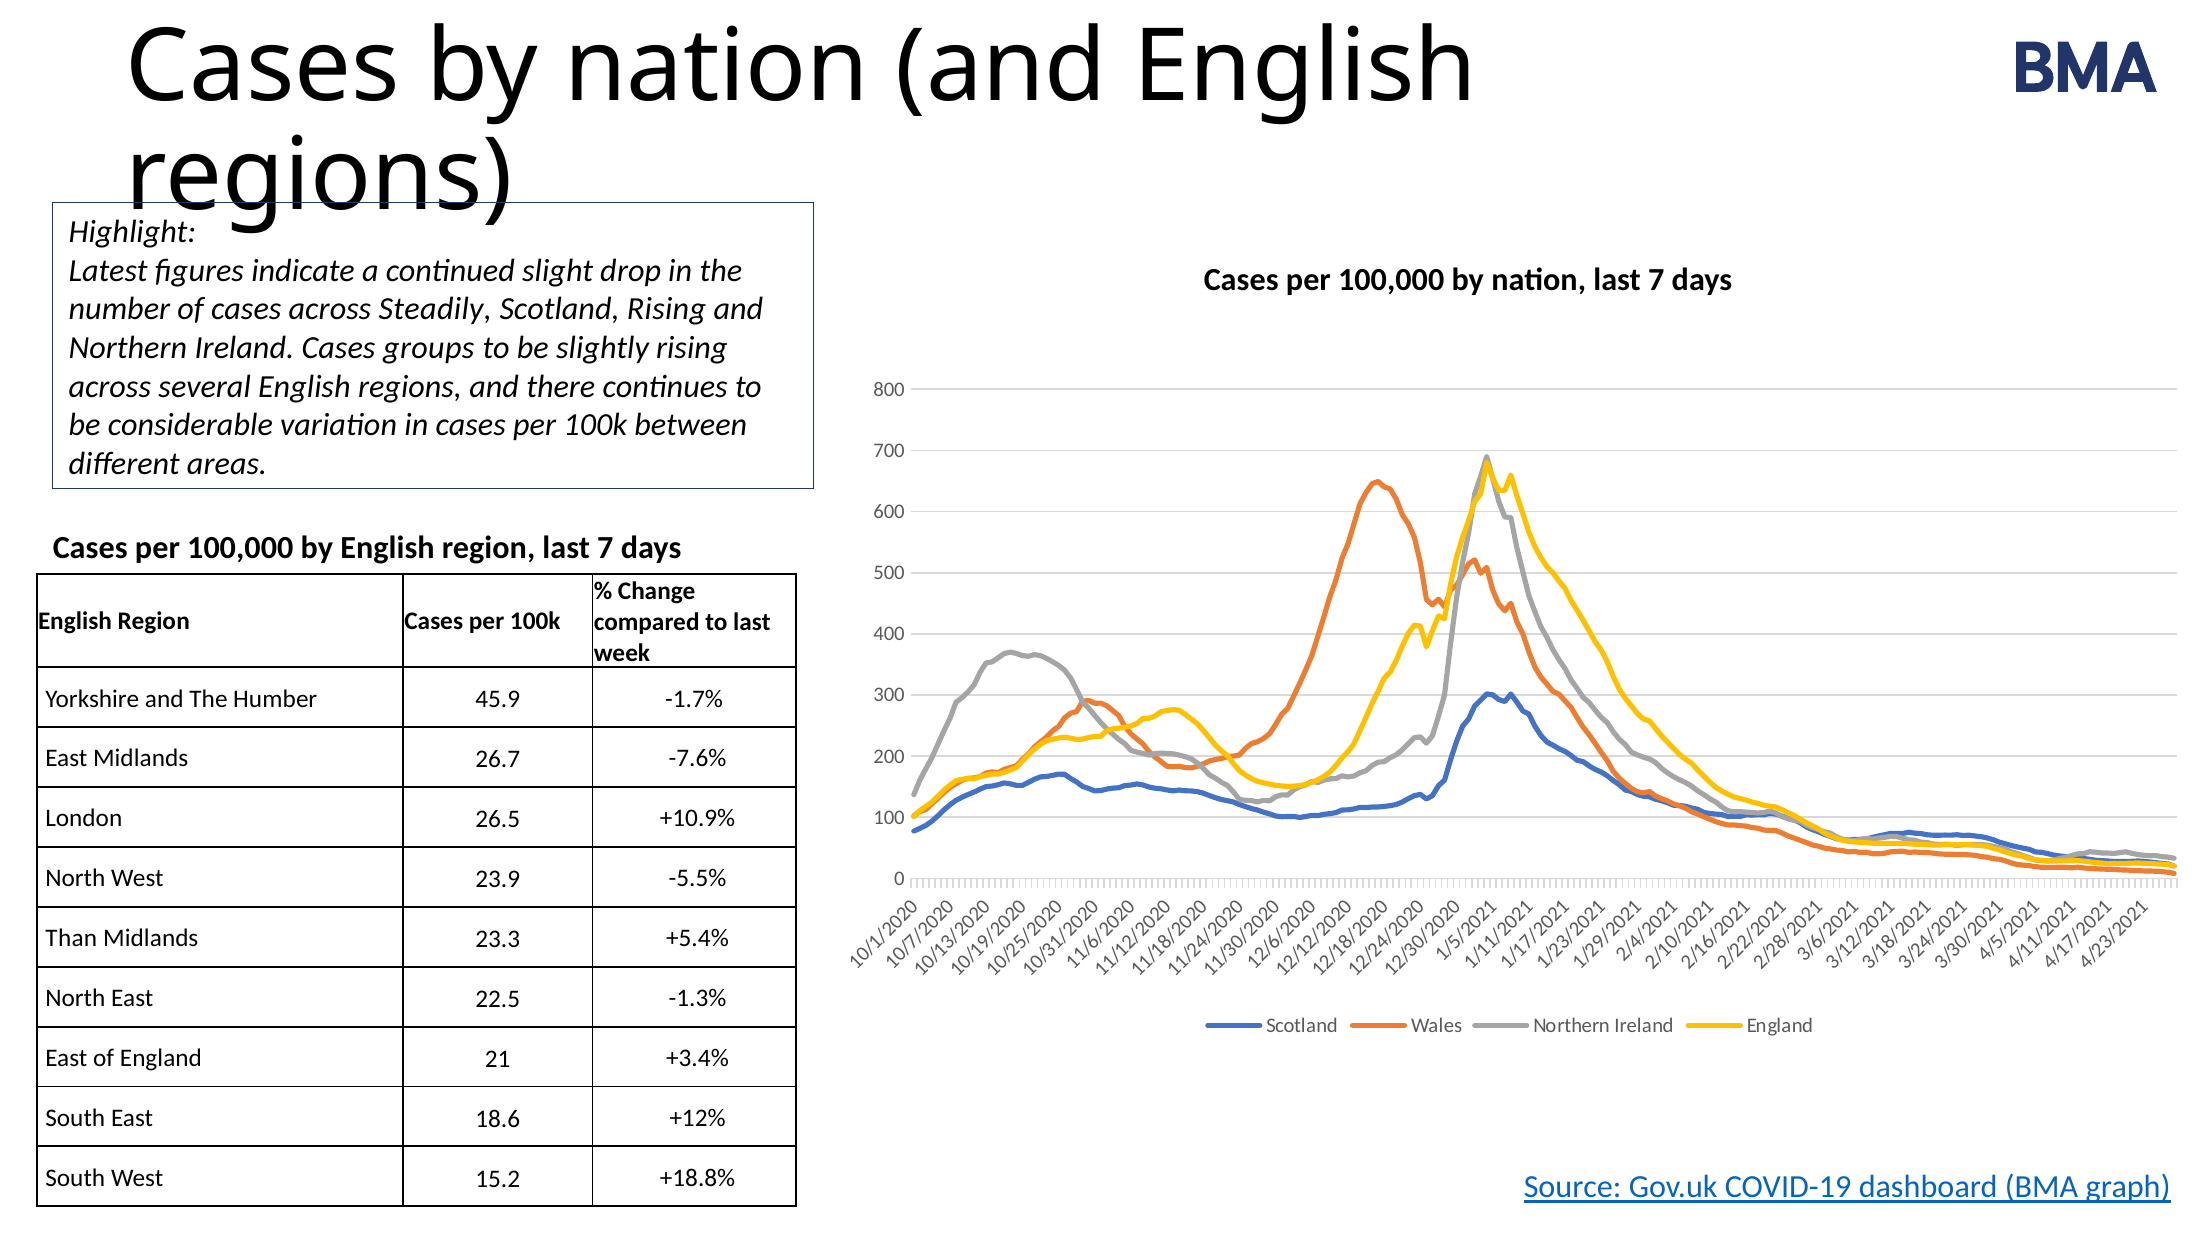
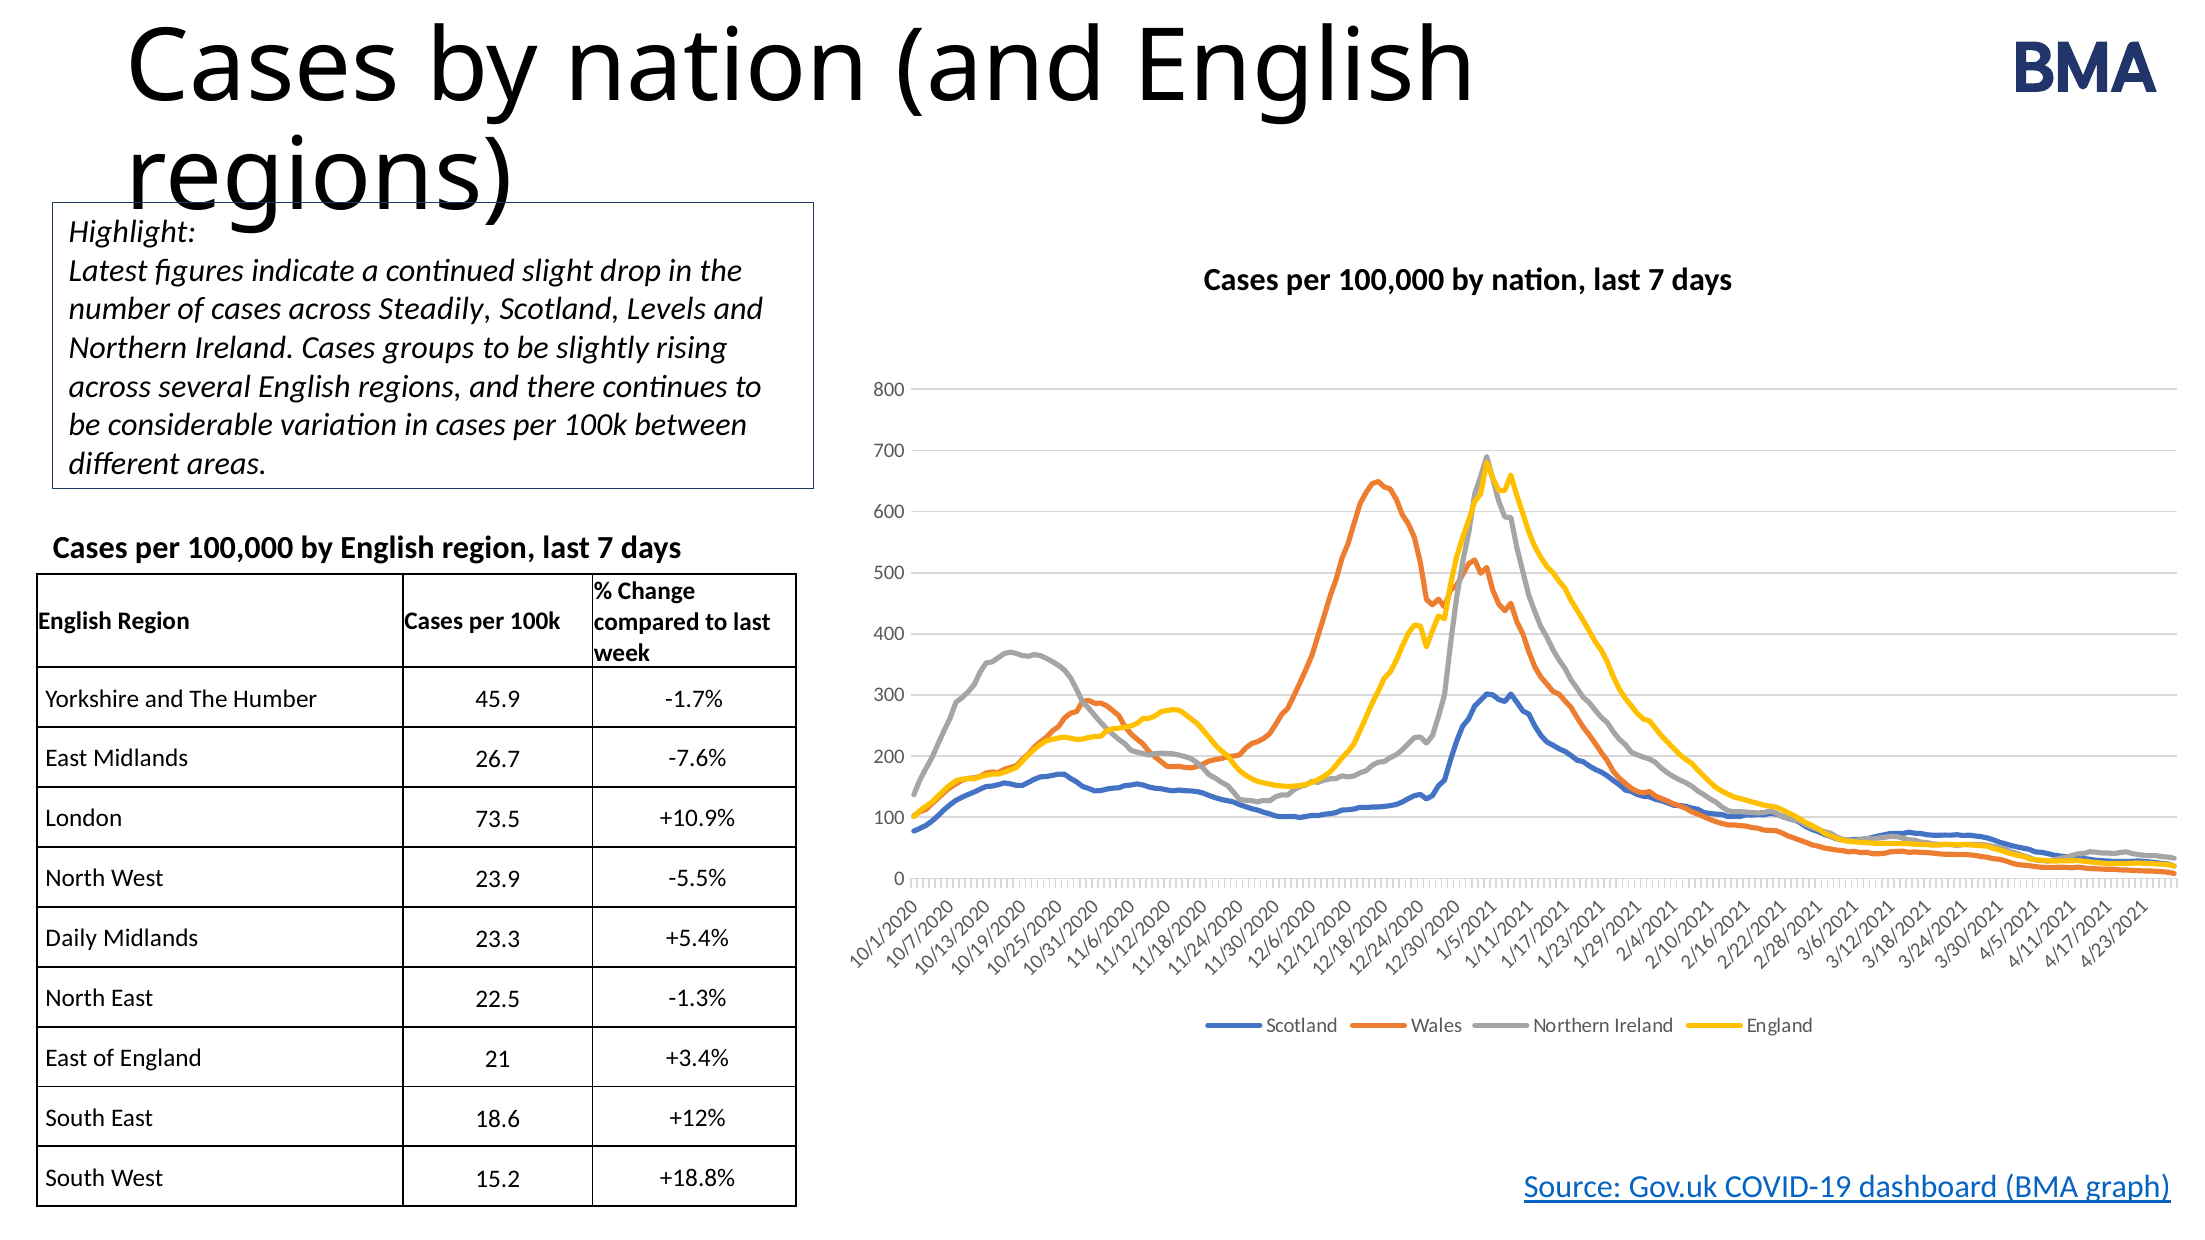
Scotland Rising: Rising -> Levels
26.5: 26.5 -> 73.5
Than: Than -> Daily
